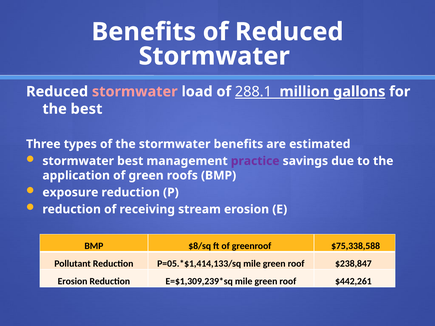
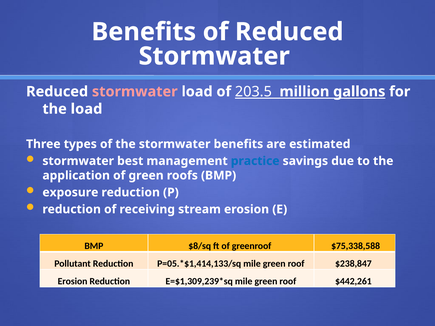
288.1: 288.1 -> 203.5
the best: best -> load
practice colour: purple -> blue
